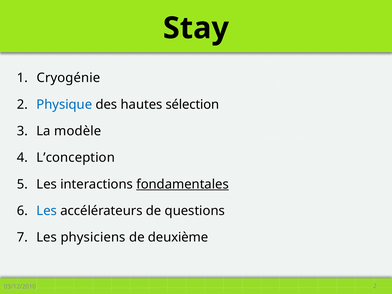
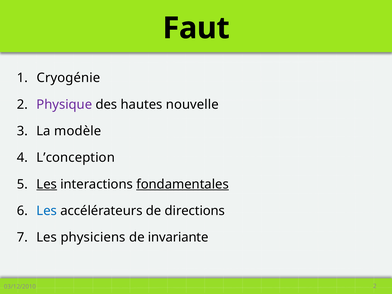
Stay: Stay -> Faut
Physique colour: blue -> purple
sélection: sélection -> nouvelle
Les at (47, 184) underline: none -> present
questions: questions -> directions
deuxième: deuxième -> invariante
